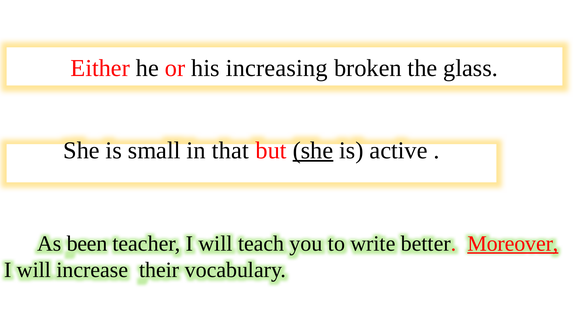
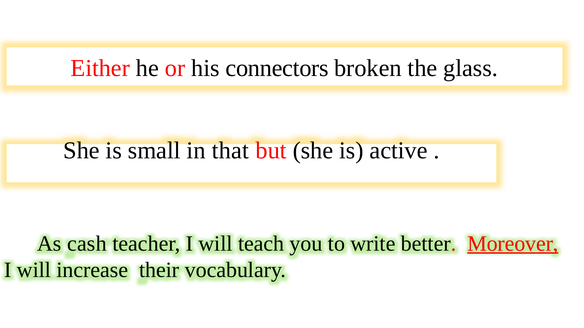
increasing: increasing -> connectors
she at (313, 151) underline: present -> none
been: been -> cash
